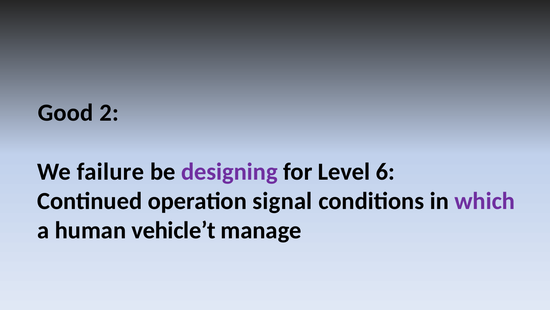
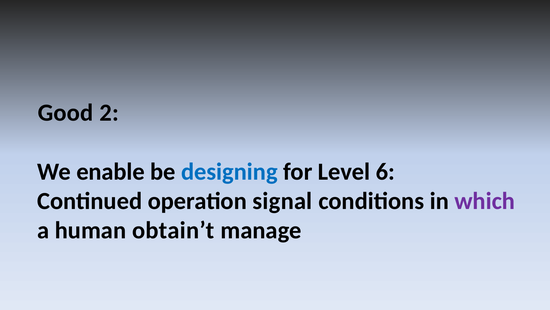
failure: failure -> enable
designing colour: purple -> blue
vehicle’t: vehicle’t -> obtain’t
